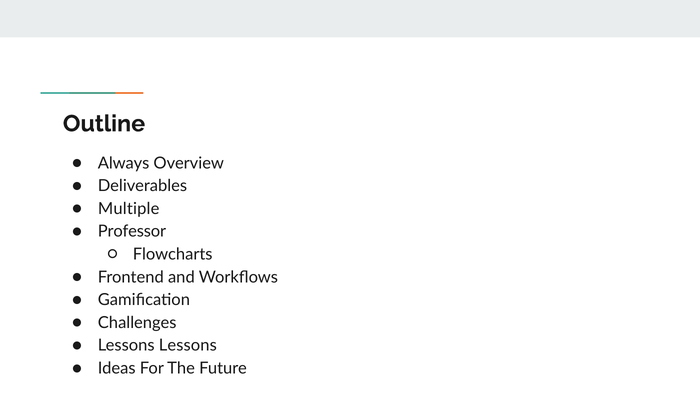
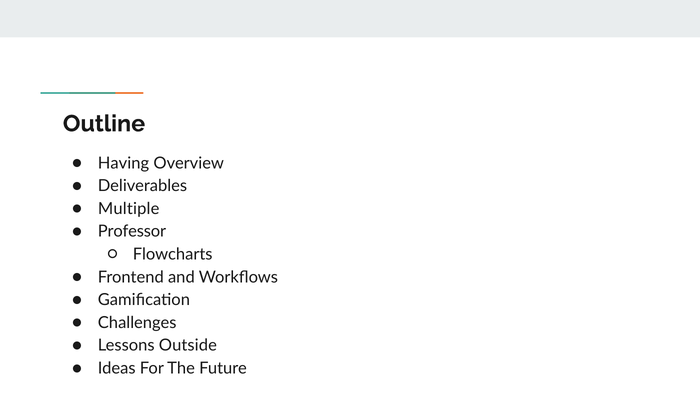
Always: Always -> Having
Lessons Lessons: Lessons -> Outside
